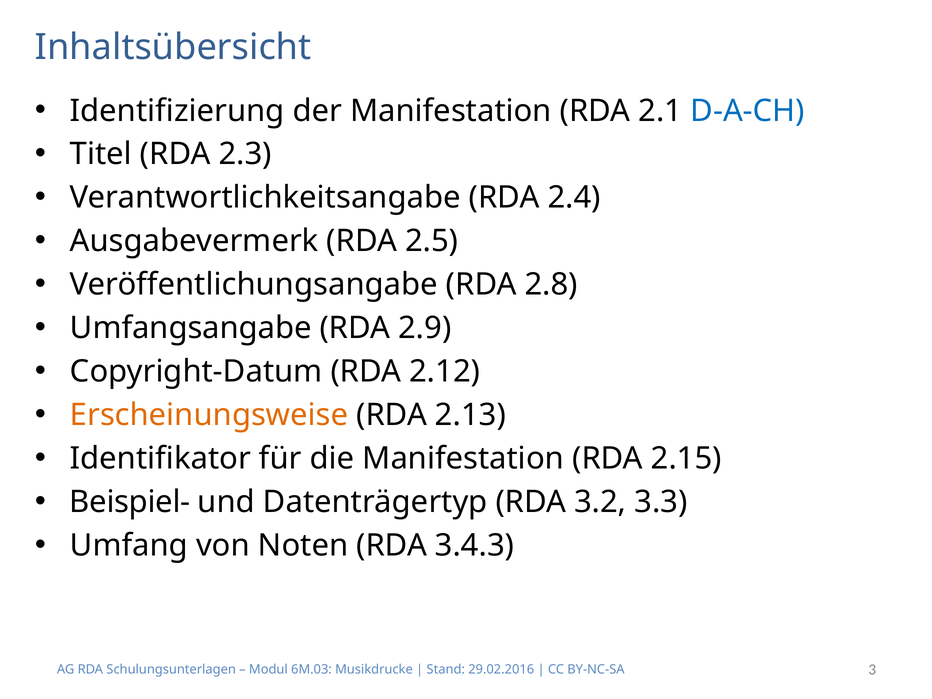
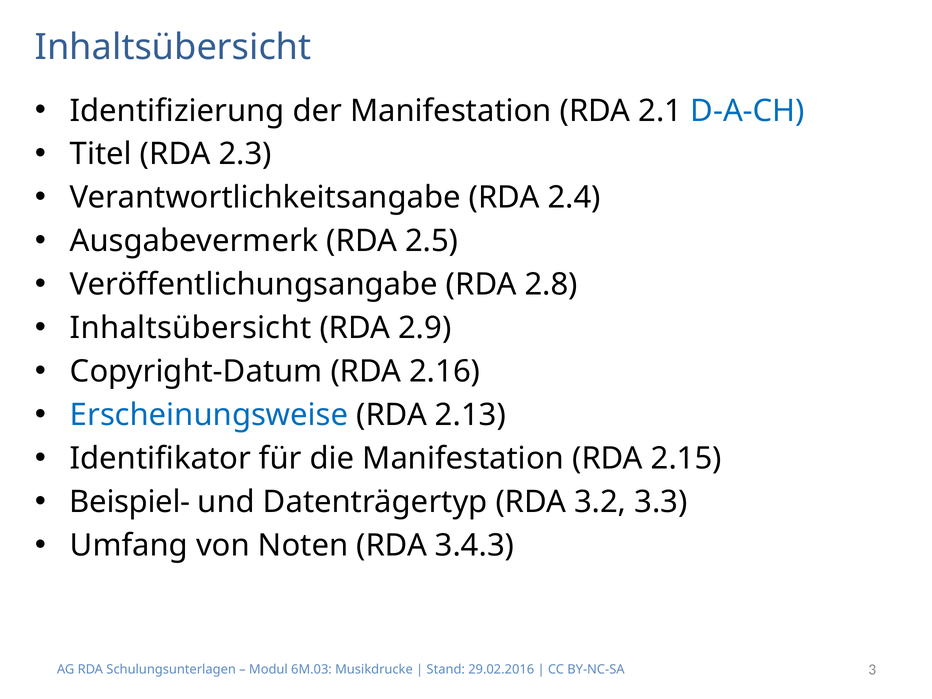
Umfangsangabe at (191, 328): Umfangsangabe -> Inhaltsübersicht
2.12: 2.12 -> 2.16
Erscheinungsweise colour: orange -> blue
